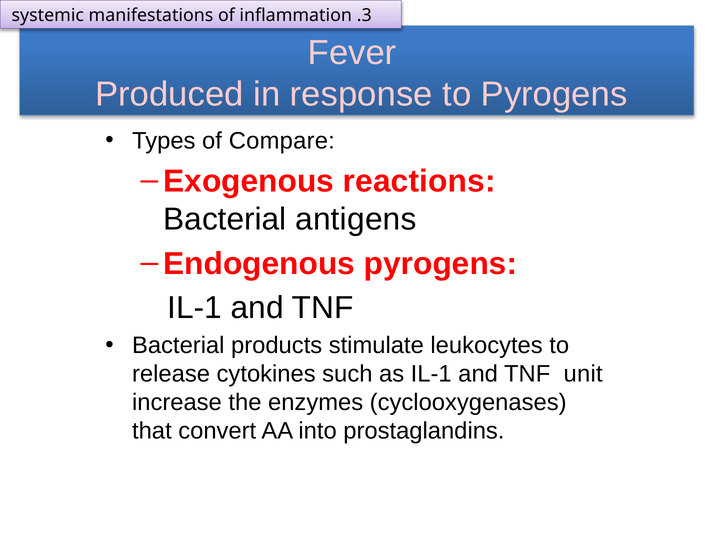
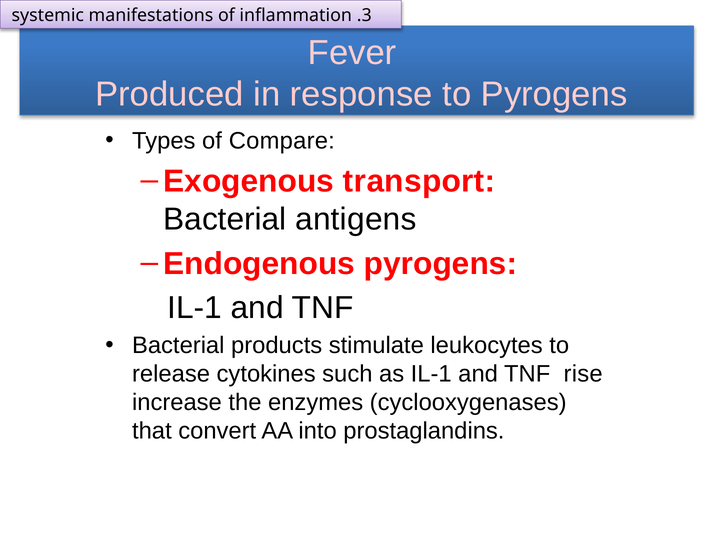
reactions: reactions -> transport
unit: unit -> rise
